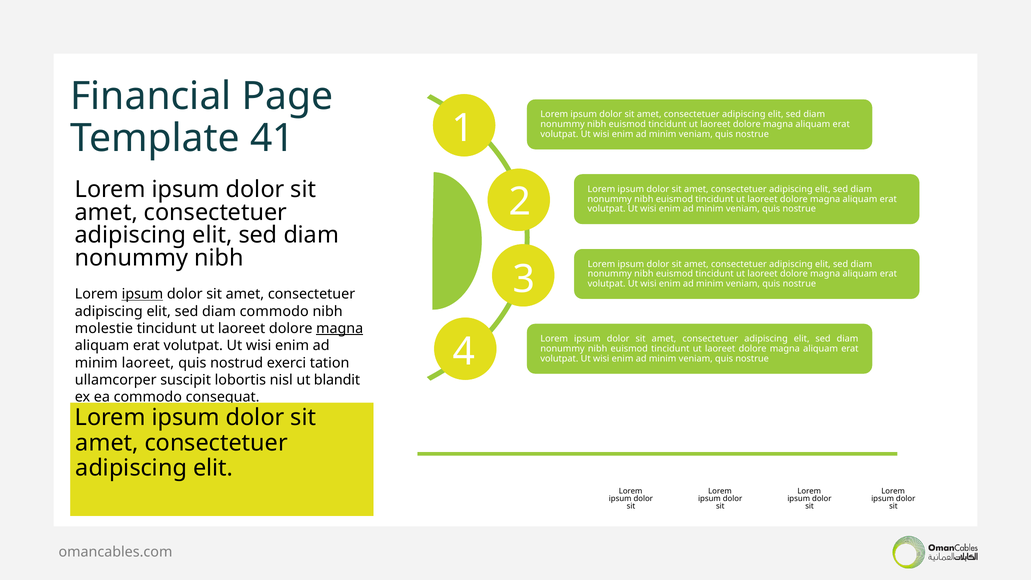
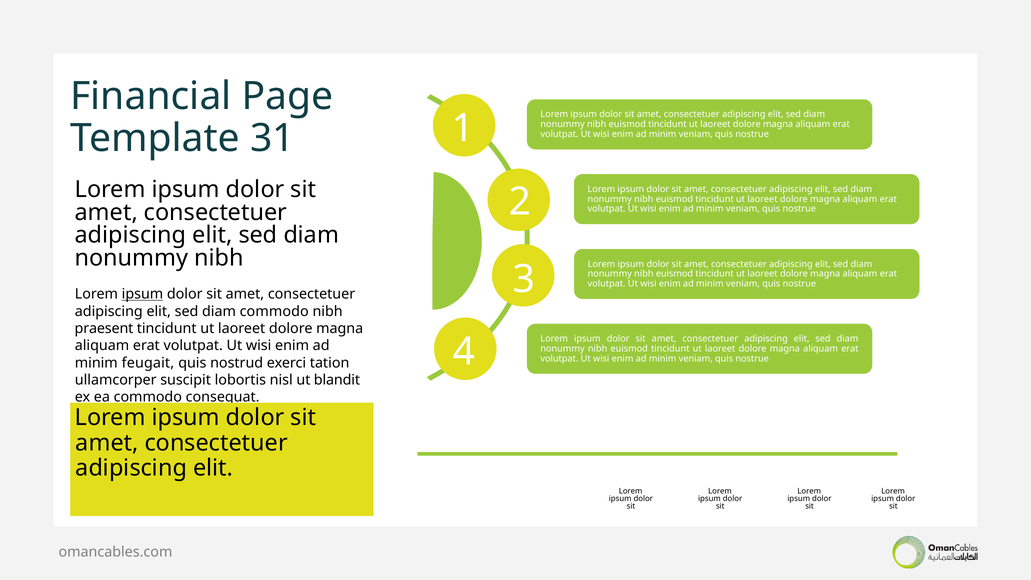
41: 41 -> 31
molestie: molestie -> praesent
magna at (340, 328) underline: present -> none
minim laoreet: laoreet -> feugait
